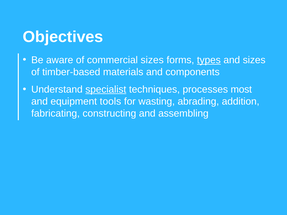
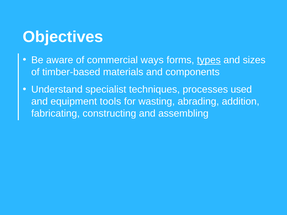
commercial sizes: sizes -> ways
specialist underline: present -> none
most: most -> used
